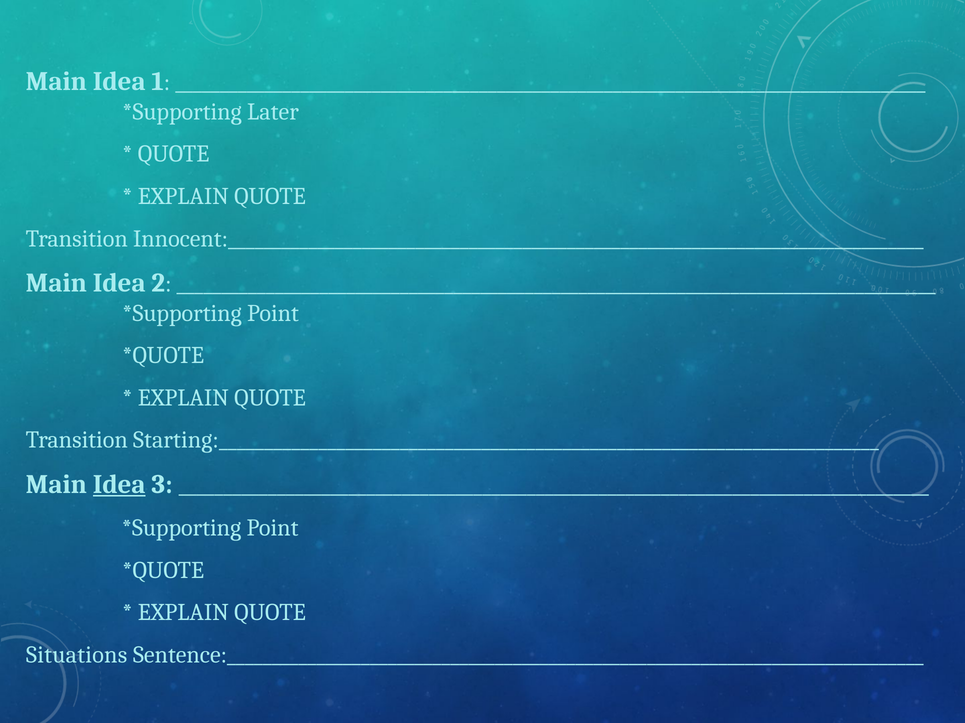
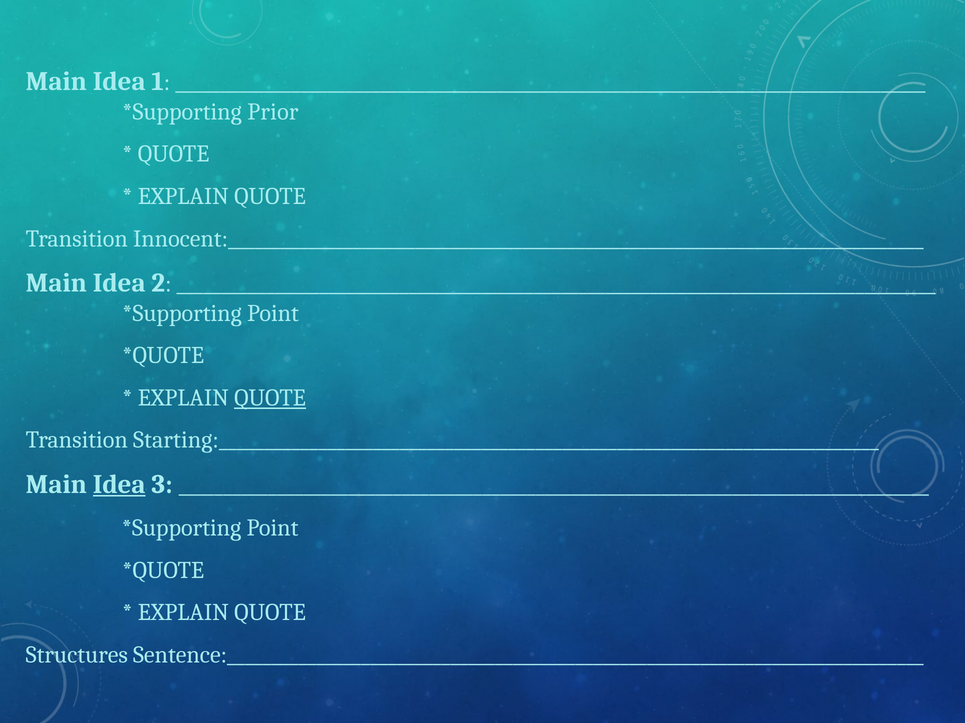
Later: Later -> Prior
QUOTE at (270, 398) underline: none -> present
Situations: Situations -> Structures
